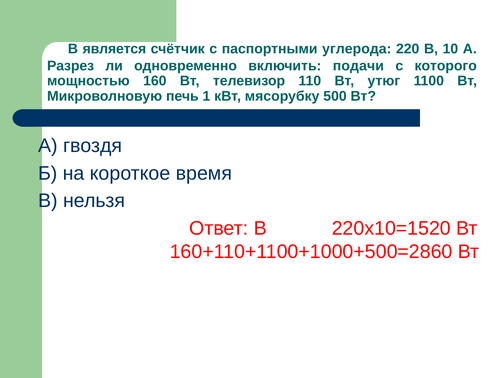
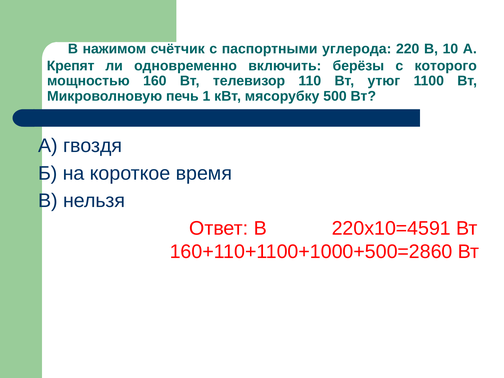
является: является -> нажимом
Разрез: Разрез -> Крепят
подачи: подачи -> берёзы
220х10=1520: 220х10=1520 -> 220х10=4591
